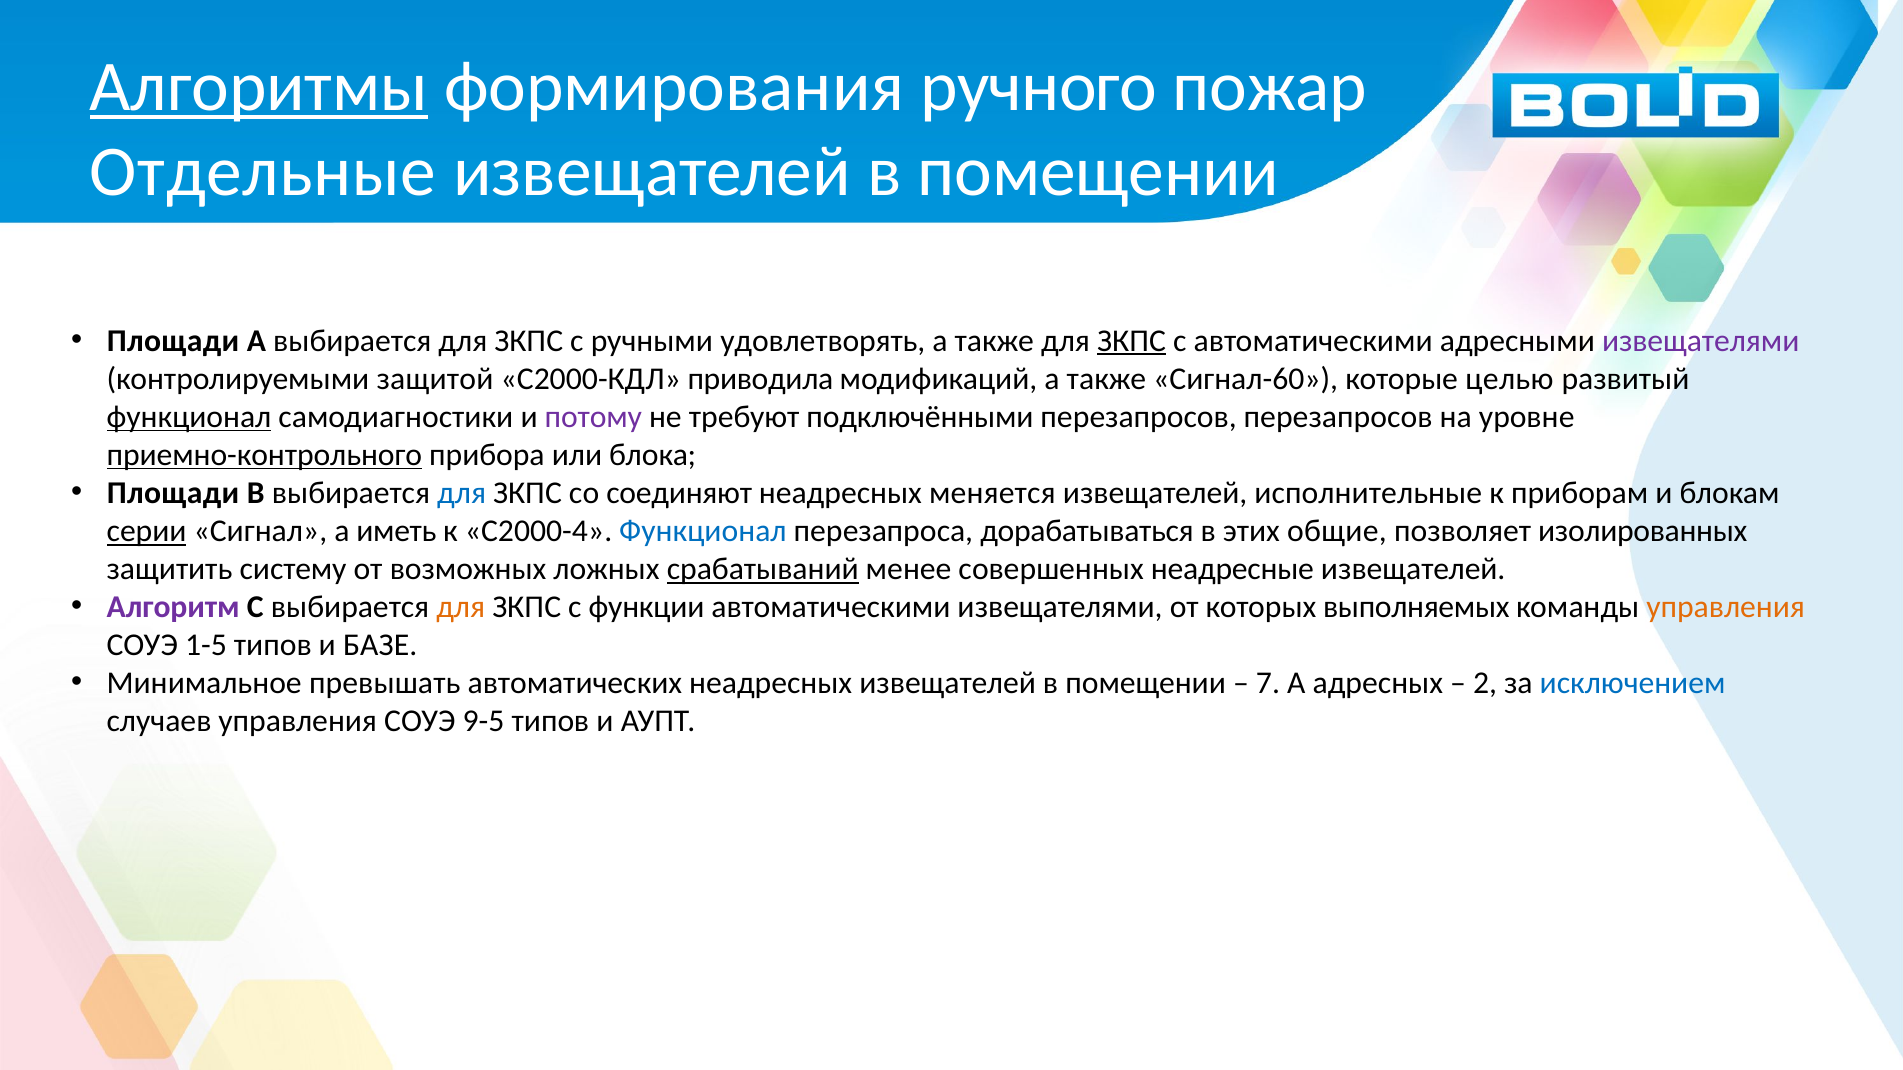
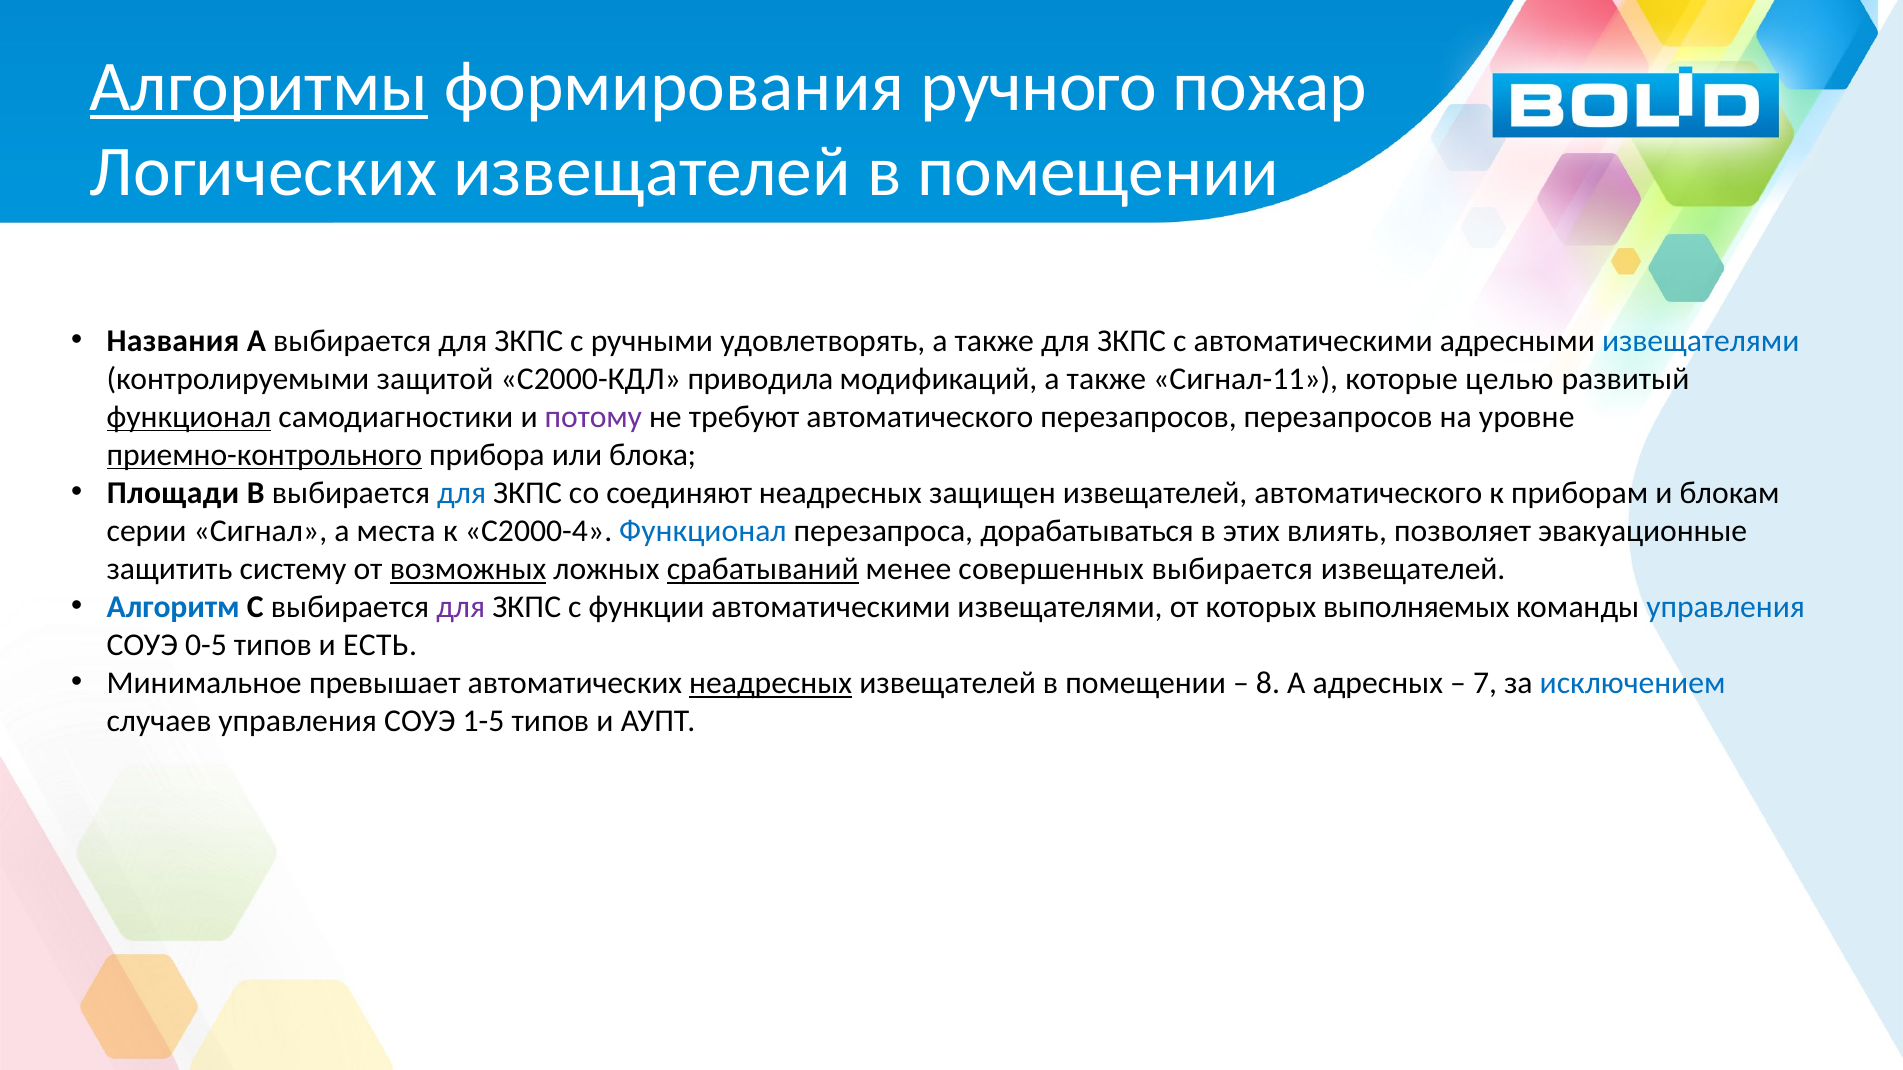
Отдельные: Отдельные -> Логических
Площади at (173, 341): Площади -> Названия
ЗКПС at (1132, 341) underline: present -> none
извещателями at (1701, 341) colour: purple -> blue
Сигнал-60: Сигнал-60 -> Сигнал-11
требуют подключёнными: подключёнными -> автоматического
меняется: меняется -> защищен
извещателей исполнительные: исполнительные -> автоматического
серии underline: present -> none
иметь: иметь -> места
общие: общие -> влиять
изолированных: изолированных -> эвакуационные
возможных underline: none -> present
совершенных неадресные: неадресные -> выбирается
Алгоритм colour: purple -> blue
для at (461, 607) colour: orange -> purple
управления at (1726, 607) colour: orange -> blue
1-5: 1-5 -> 0-5
БАЗЕ: БАЗЕ -> ЕСТЬ
превышать: превышать -> превышает
неадресных at (771, 683) underline: none -> present
7: 7 -> 8
2: 2 -> 7
9-5: 9-5 -> 1-5
